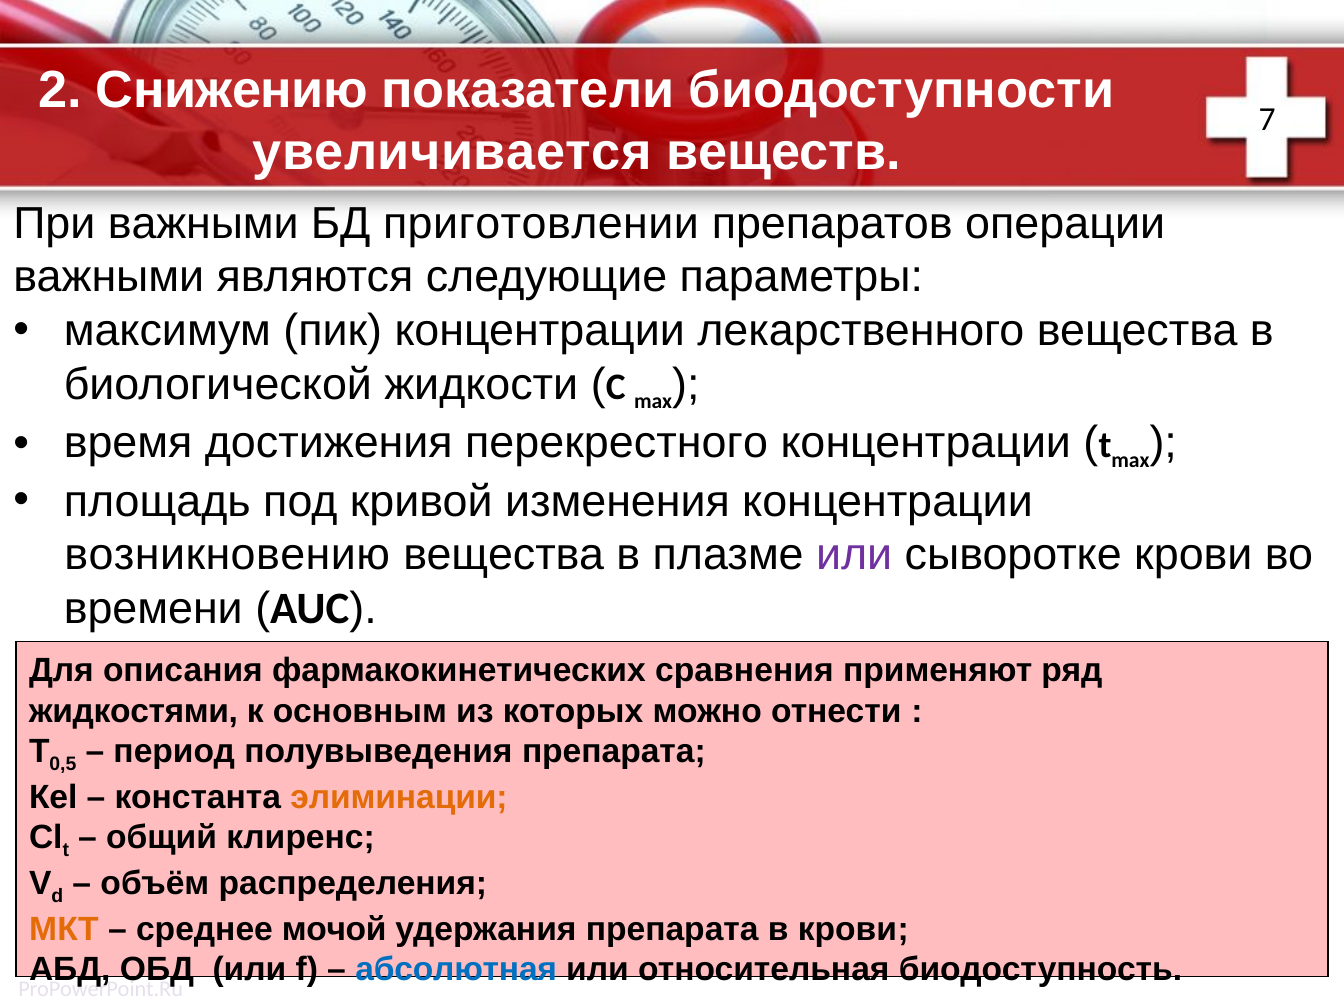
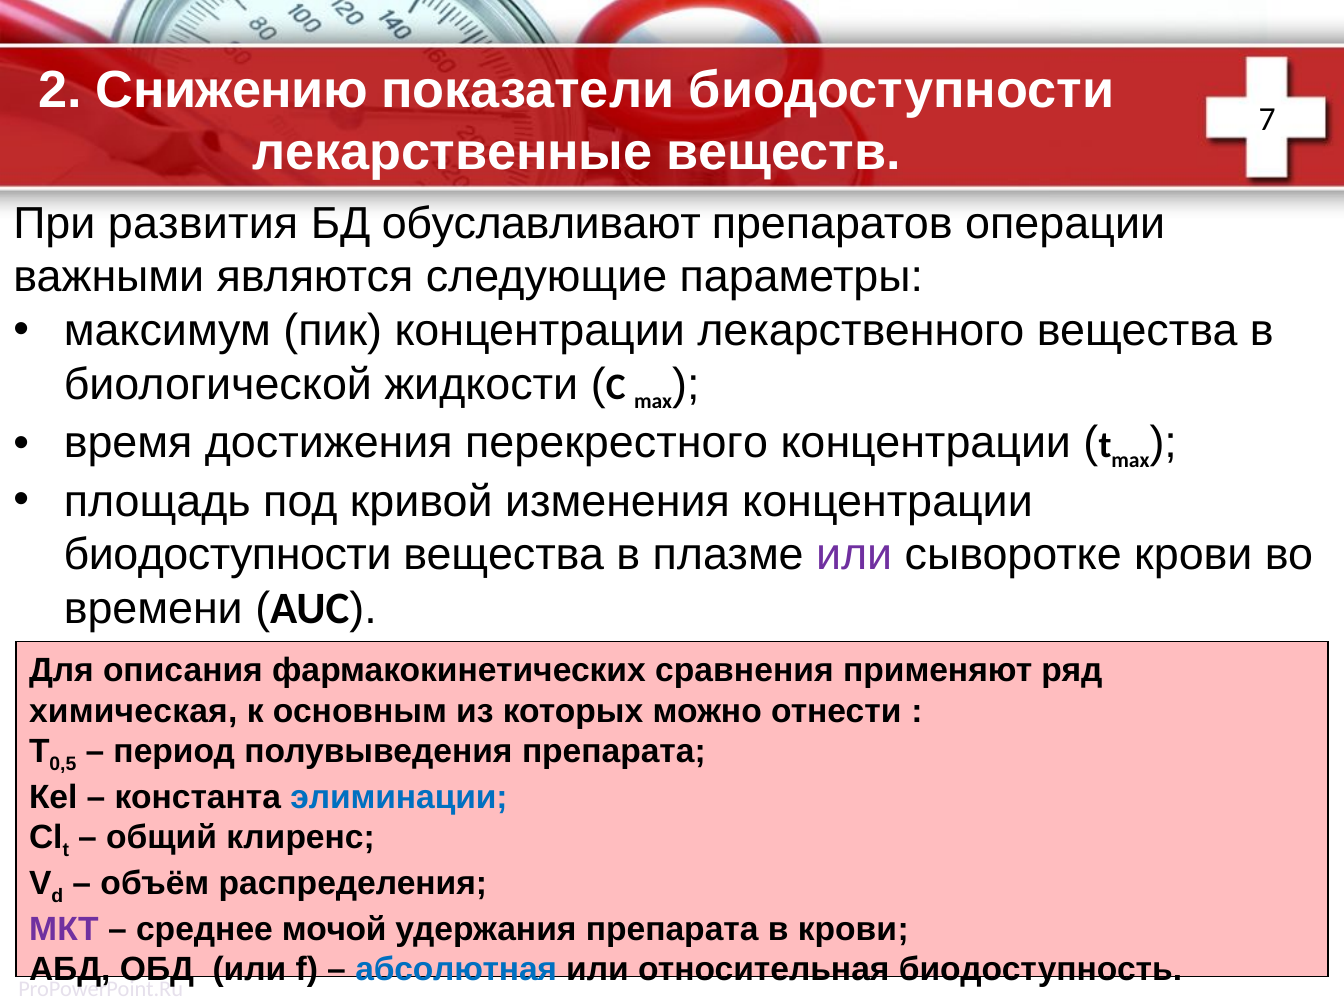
увеличивается: увеличивается -> лекарственные
При важными: важными -> развития
приготовлении: приготовлении -> обуславливают
возникновению at (227, 555): возникновению -> биодоступности
жидкостями: жидкостями -> химическая
элиминации colour: orange -> blue
МКТ colour: orange -> purple
